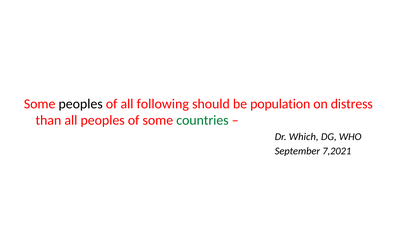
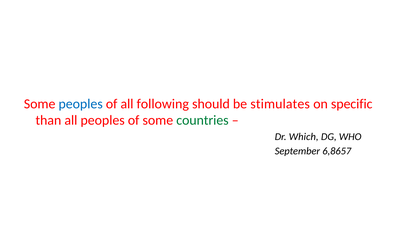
peoples at (81, 104) colour: black -> blue
population: population -> stimulates
distress: distress -> specific
7,2021: 7,2021 -> 6,8657
